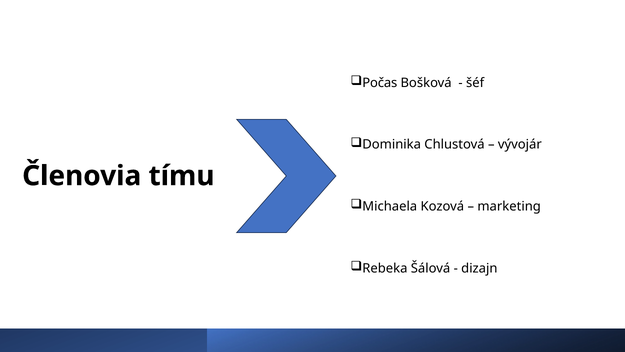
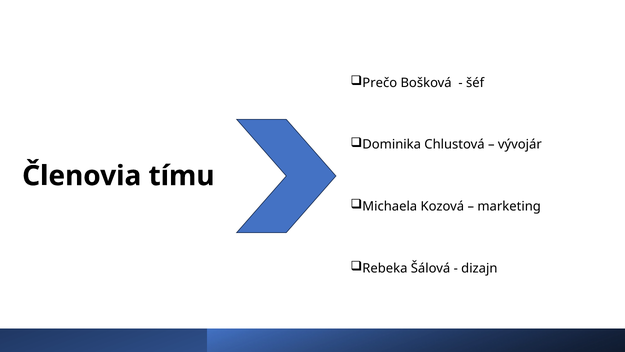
Počas: Počas -> Prečo
